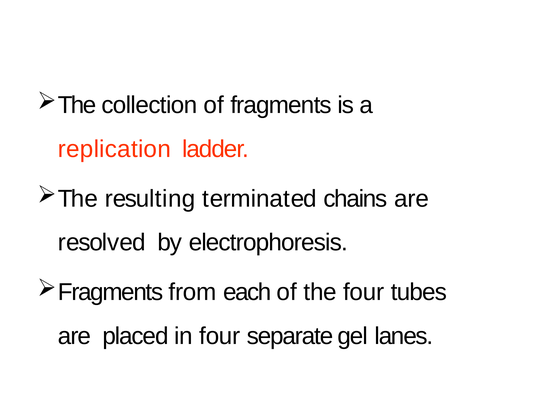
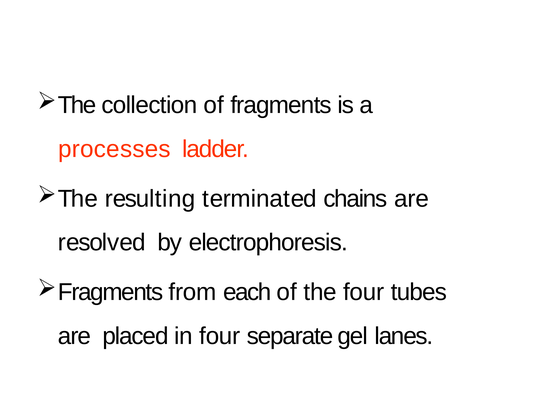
replication: replication -> processes
